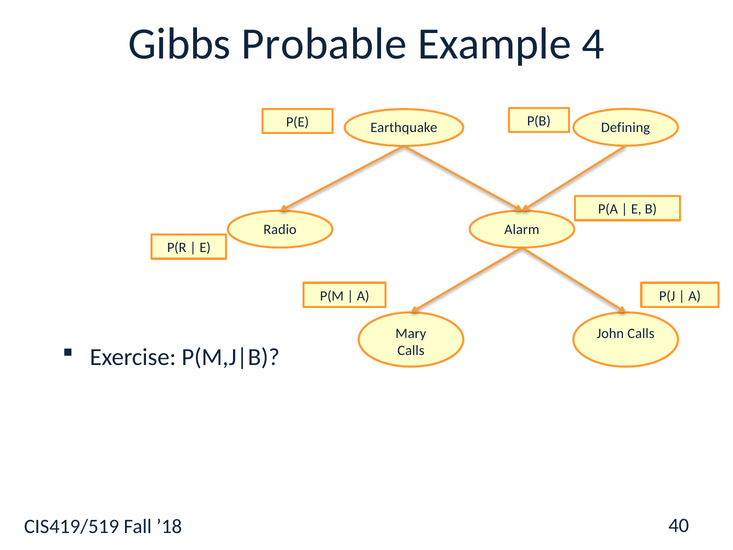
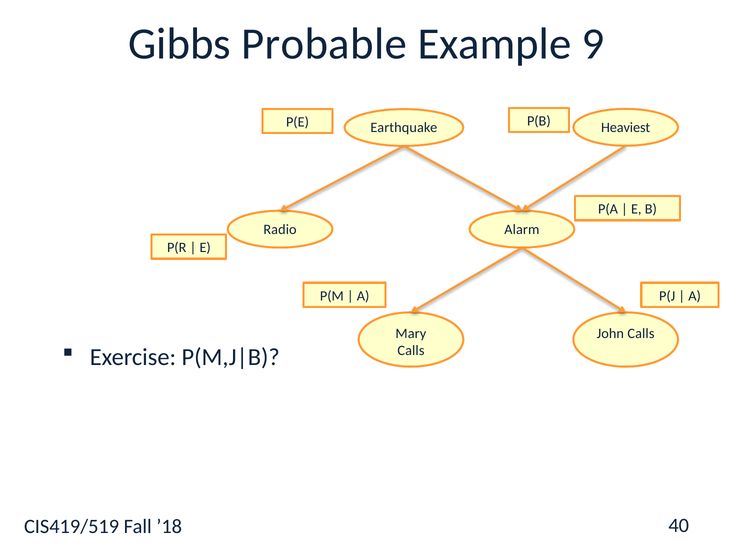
4: 4 -> 9
Defining: Defining -> Heaviest
